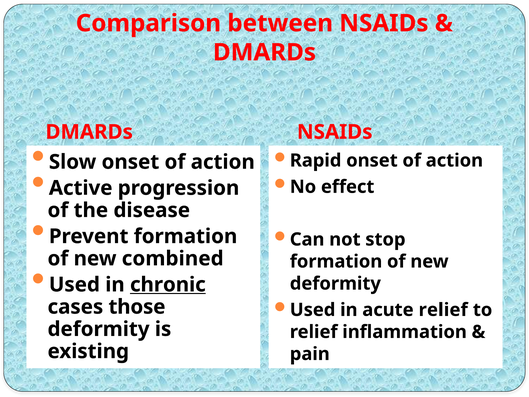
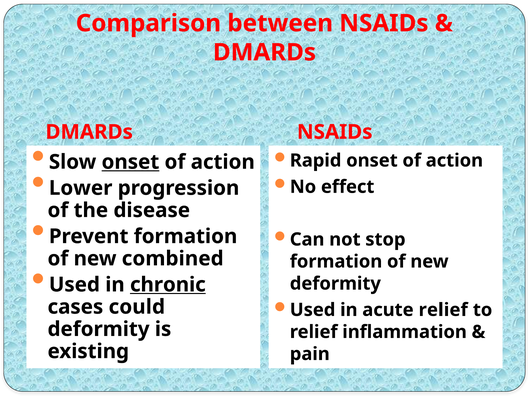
onset at (130, 162) underline: none -> present
Active: Active -> Lower
those: those -> could
